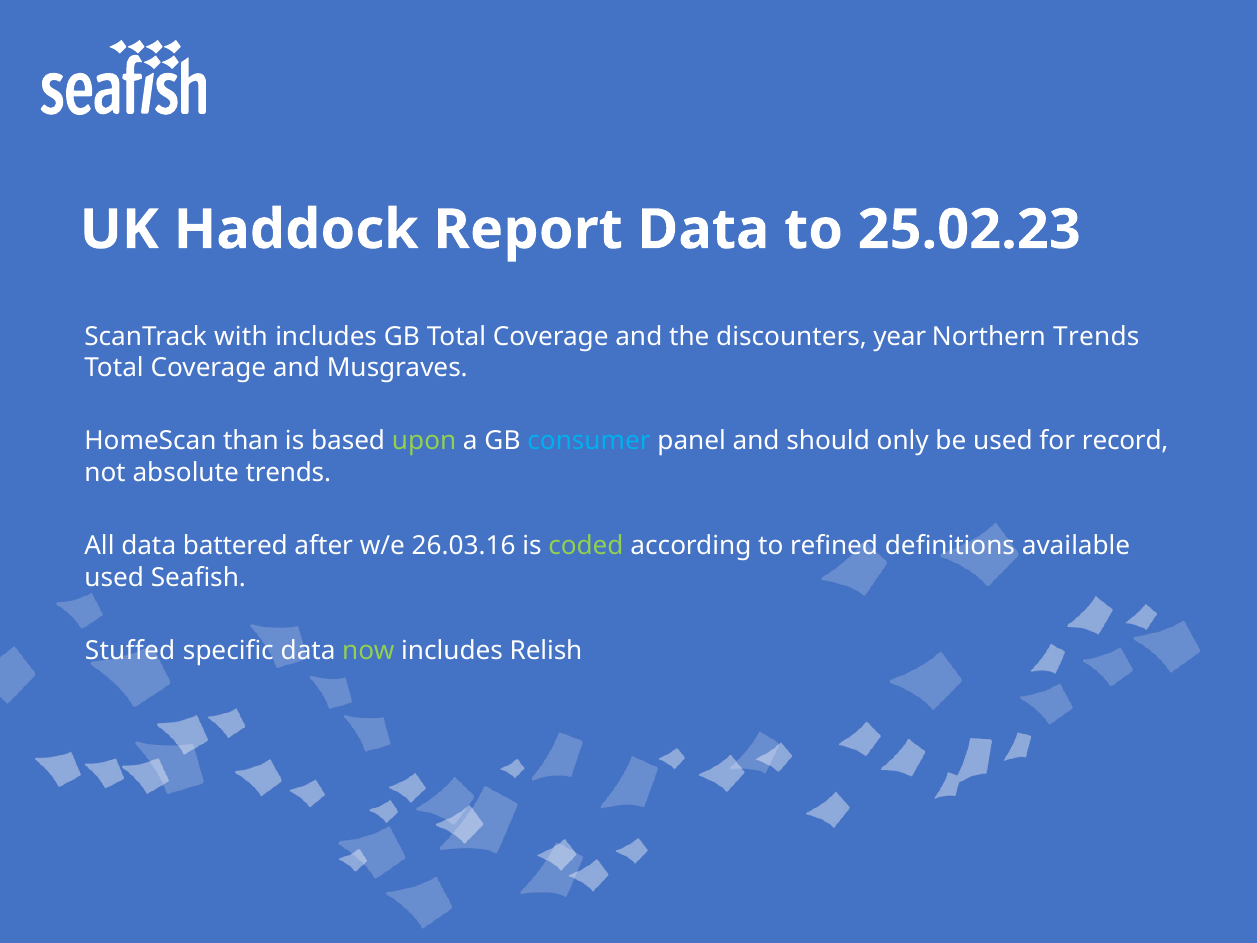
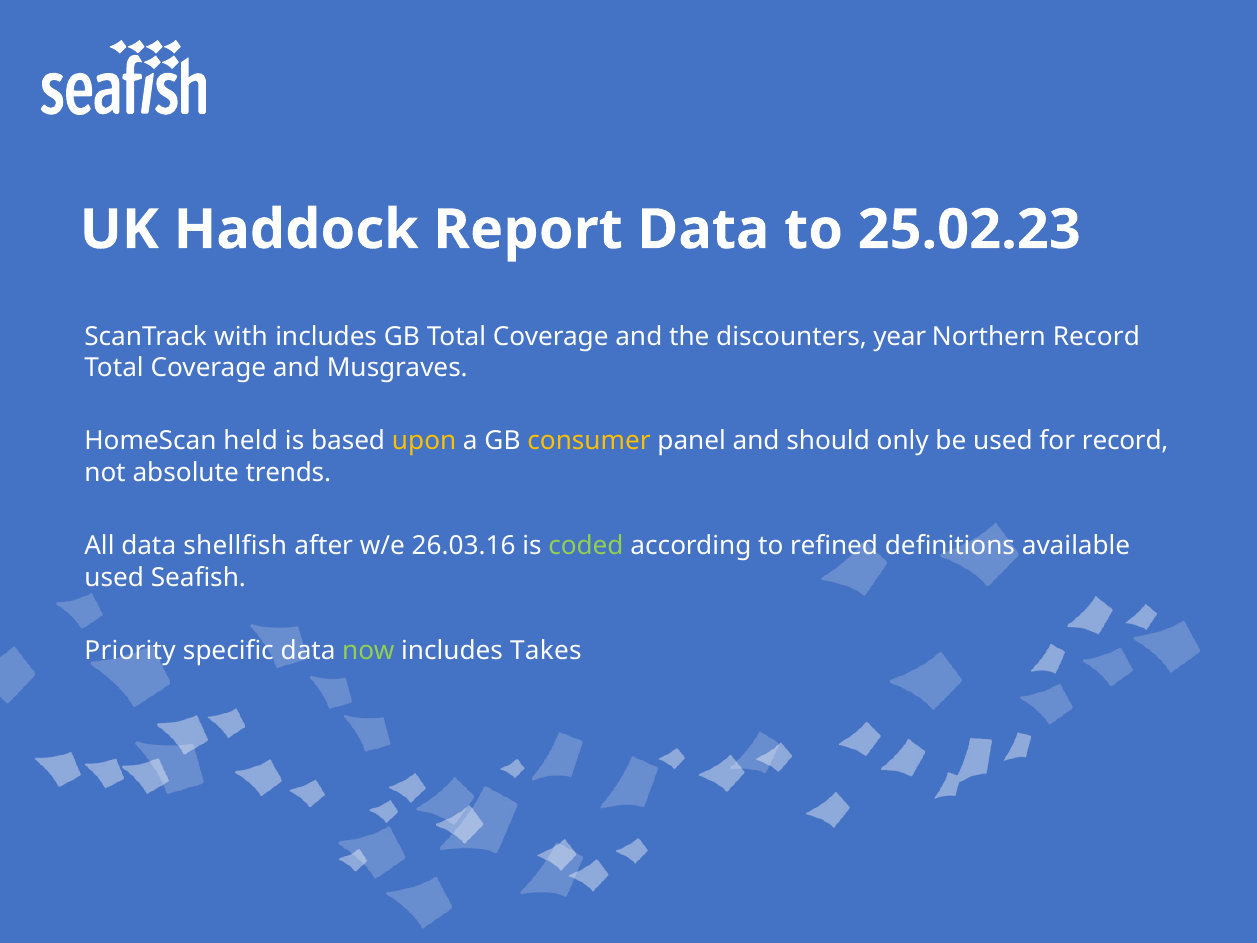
Northern Trends: Trends -> Record
than: than -> held
upon colour: light green -> yellow
consumer colour: light blue -> yellow
battered: battered -> shellfish
Stuffed: Stuffed -> Priority
Relish: Relish -> Takes
